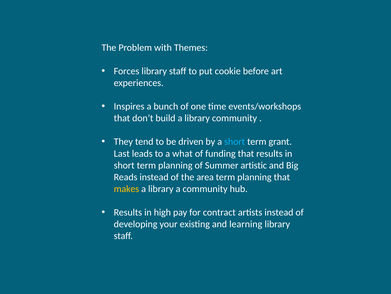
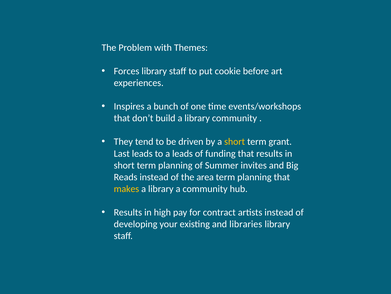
short at (235, 141) colour: light blue -> yellow
a what: what -> leads
artistic: artistic -> invites
learning: learning -> libraries
